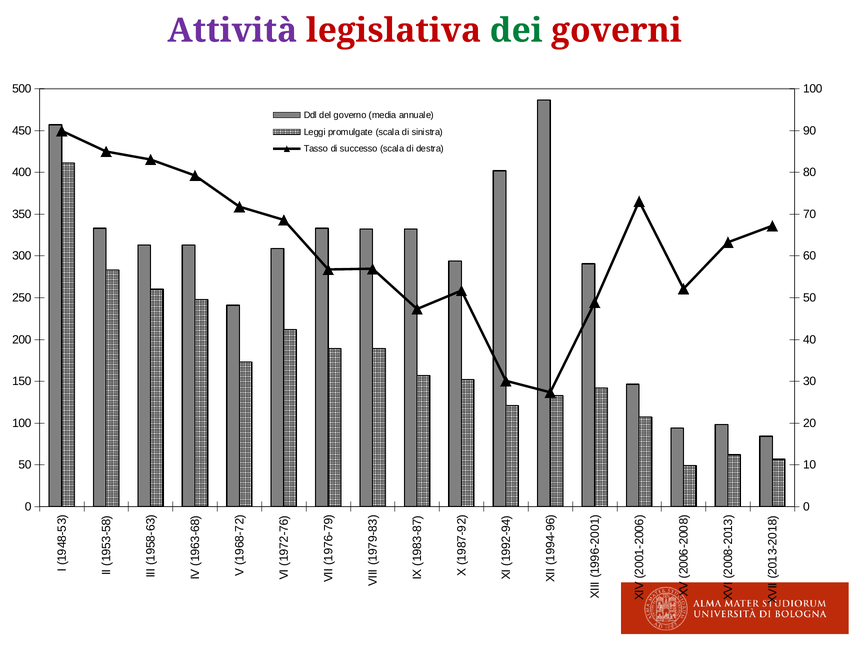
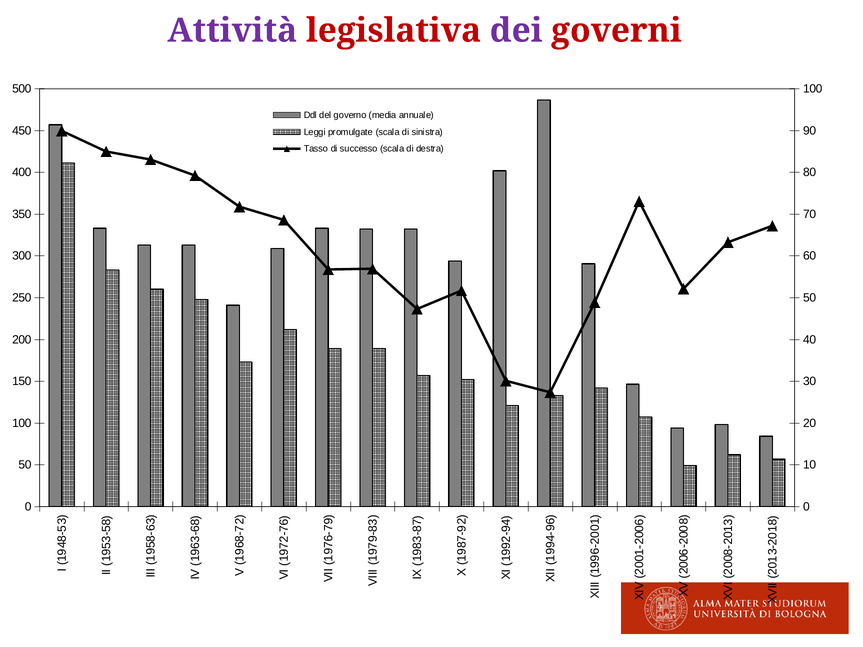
dei colour: green -> purple
